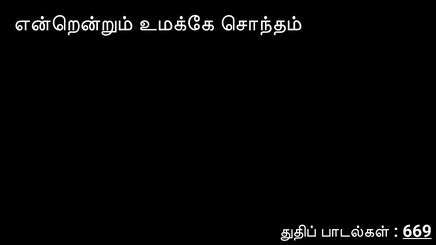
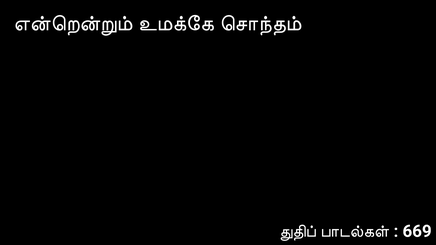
669 underline: present -> none
